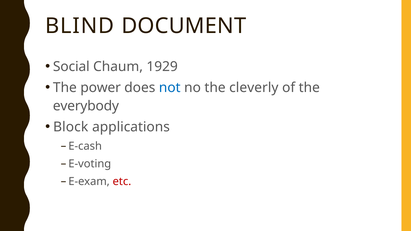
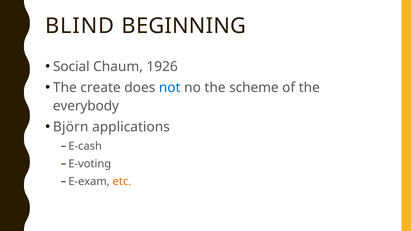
DOCUMENT: DOCUMENT -> BEGINNING
1929: 1929 -> 1926
power: power -> create
cleverly: cleverly -> scheme
Block: Block -> Björn
etc colour: red -> orange
